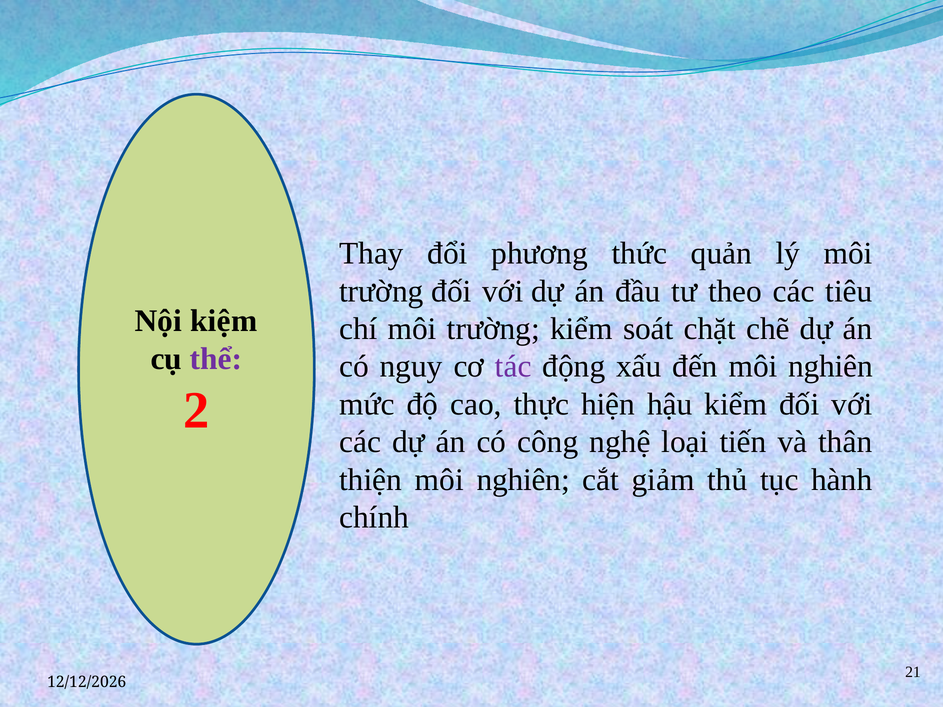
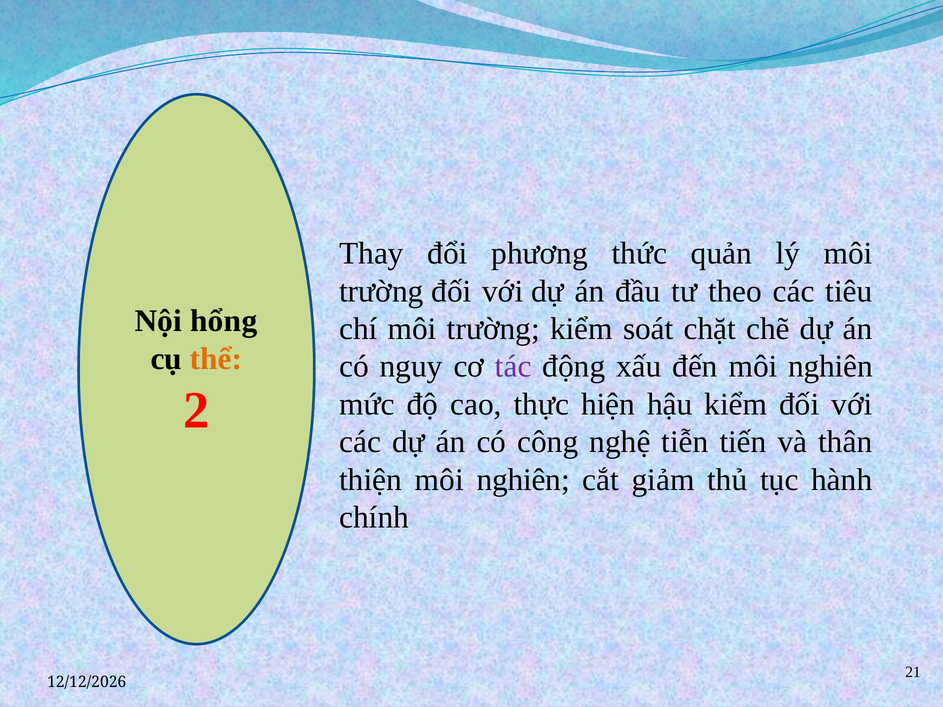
kiệm: kiệm -> hổng
thể colour: purple -> orange
loại: loại -> tiễn
